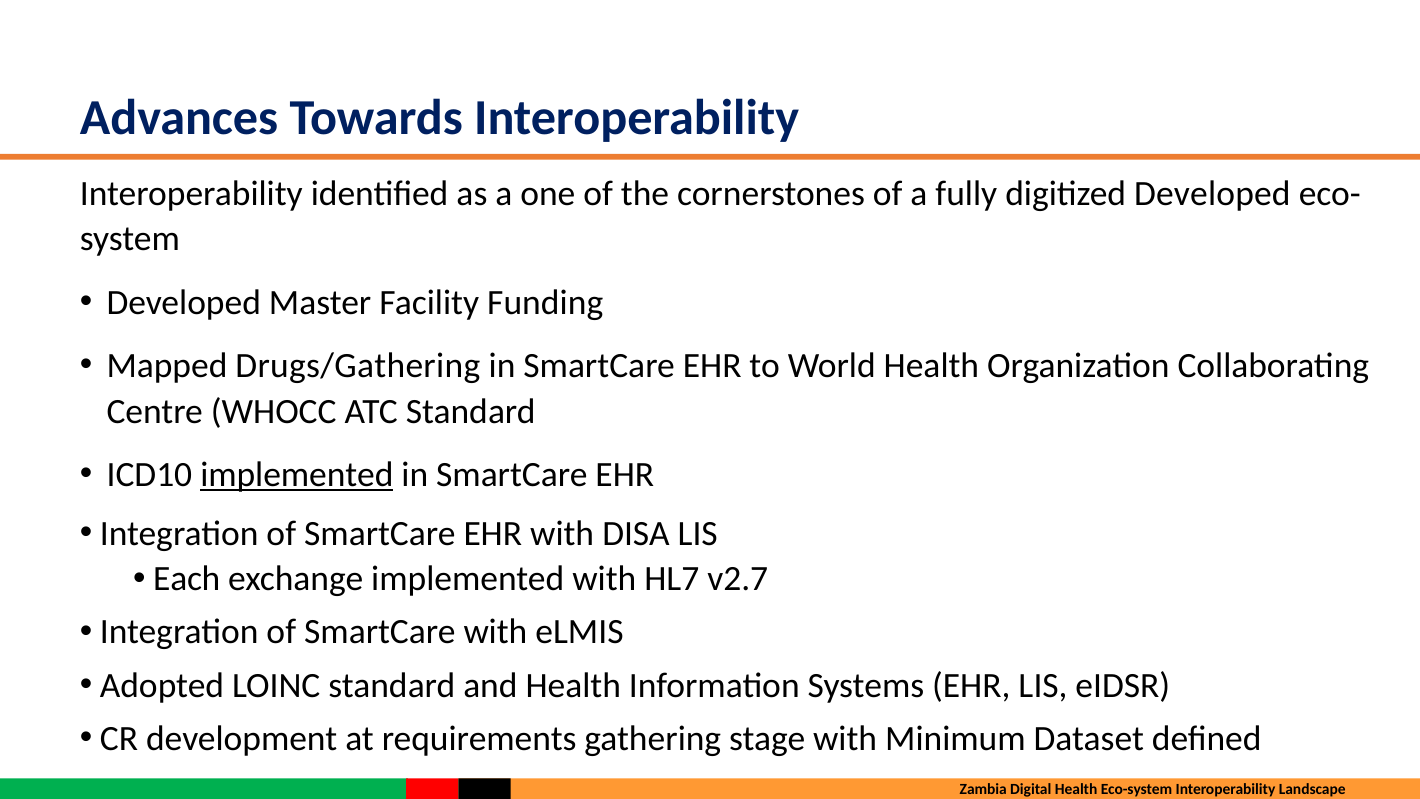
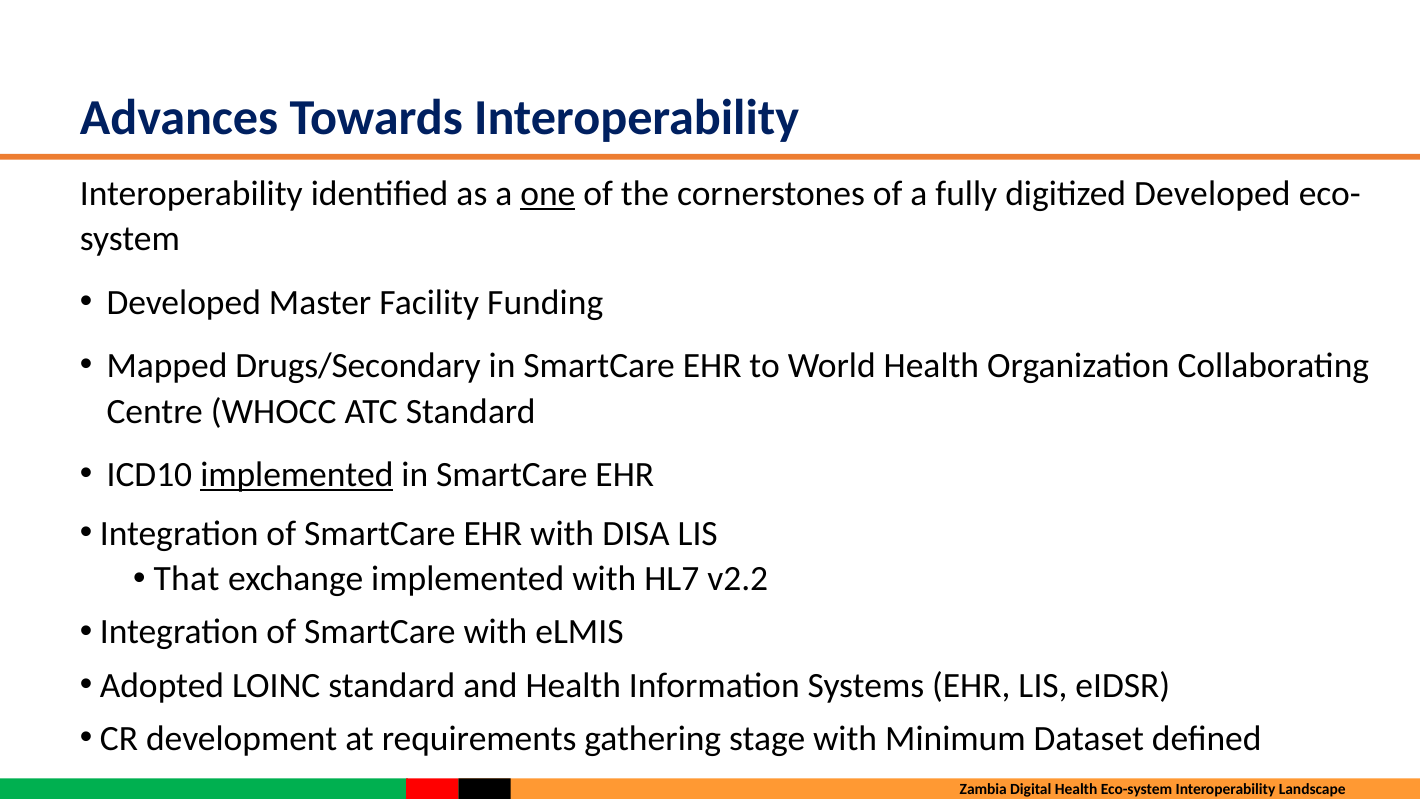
one underline: none -> present
Drugs/Gathering: Drugs/Gathering -> Drugs/Secondary
Each: Each -> That
v2.7: v2.7 -> v2.2
